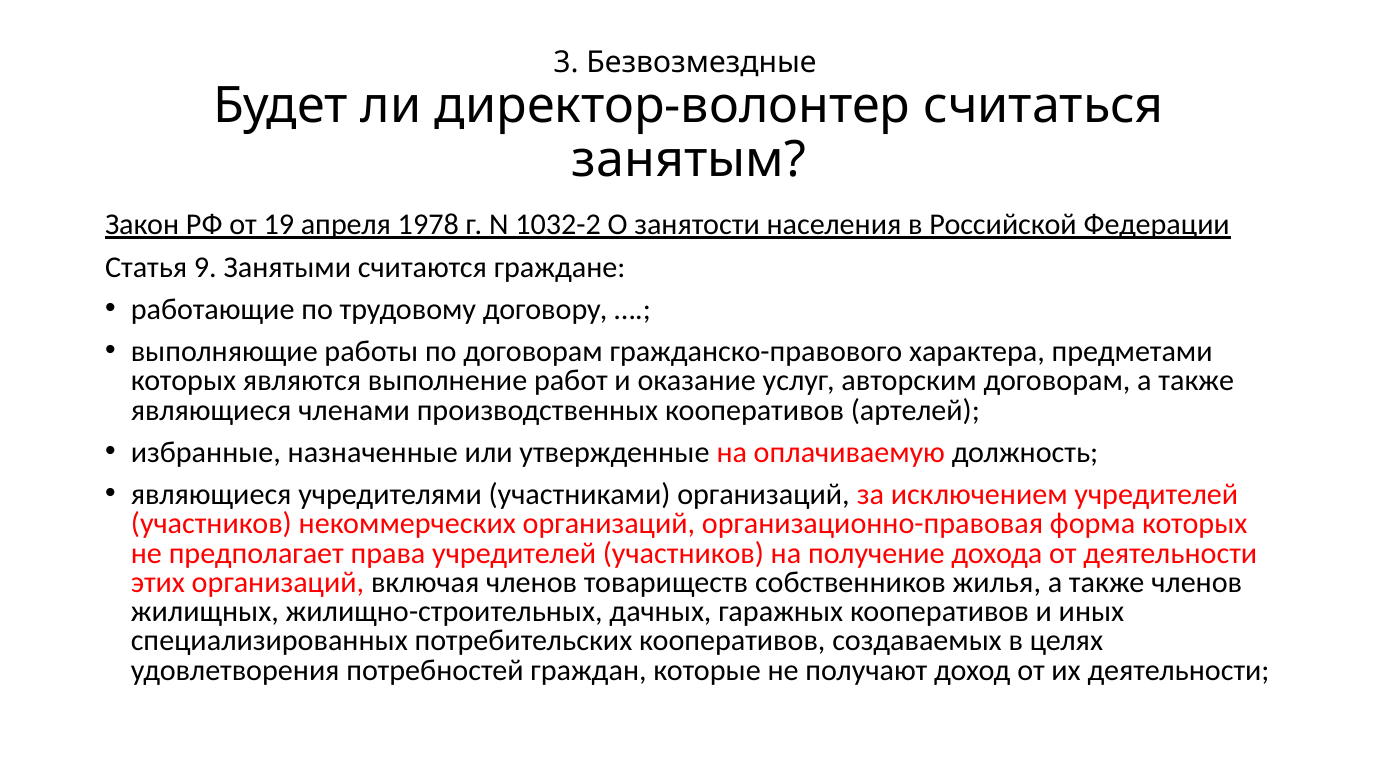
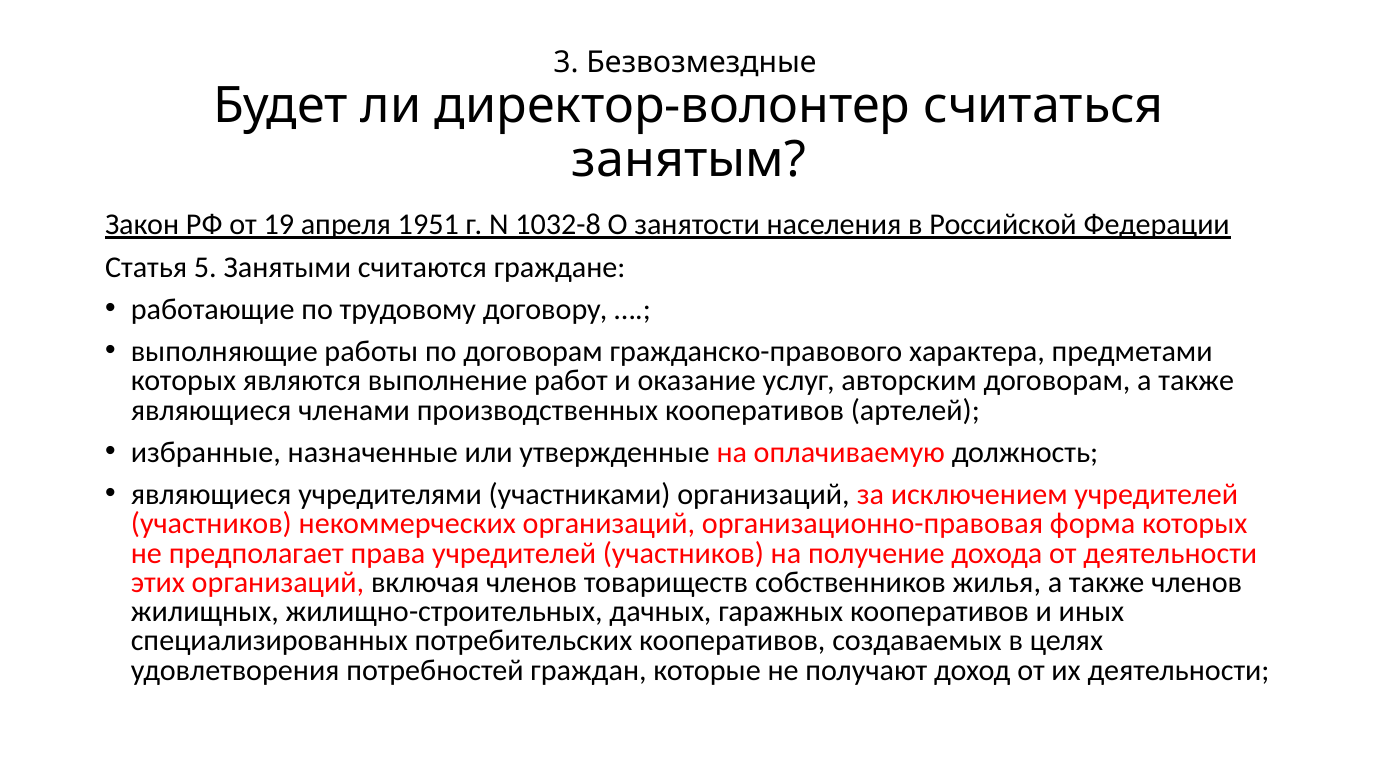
1978: 1978 -> 1951
1032-2: 1032-2 -> 1032-8
9: 9 -> 5
